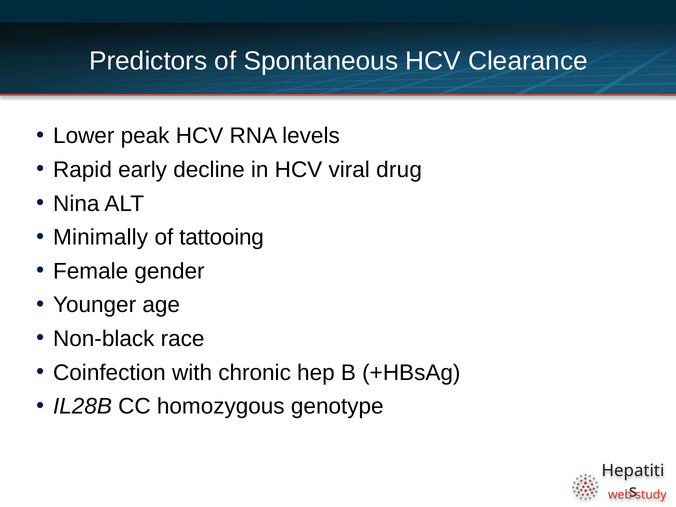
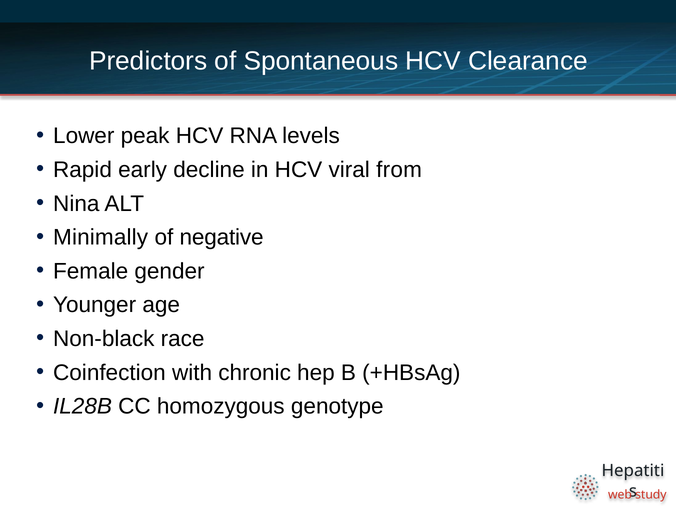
drug: drug -> from
tattooing: tattooing -> negative
